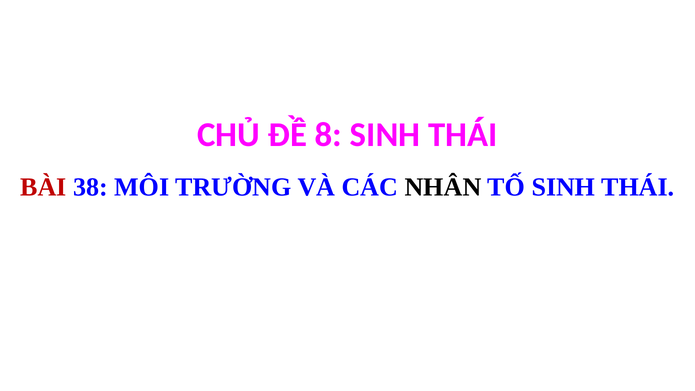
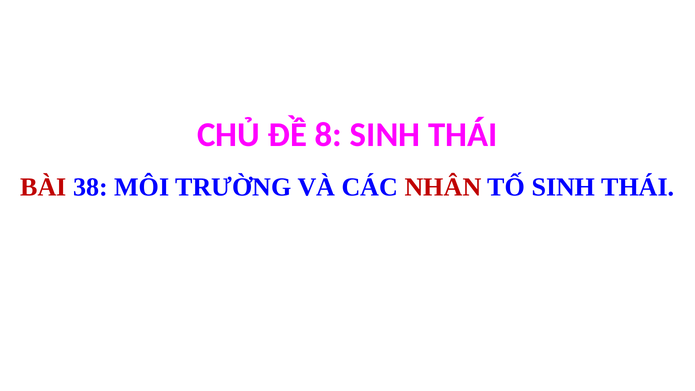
NHÂN colour: black -> red
